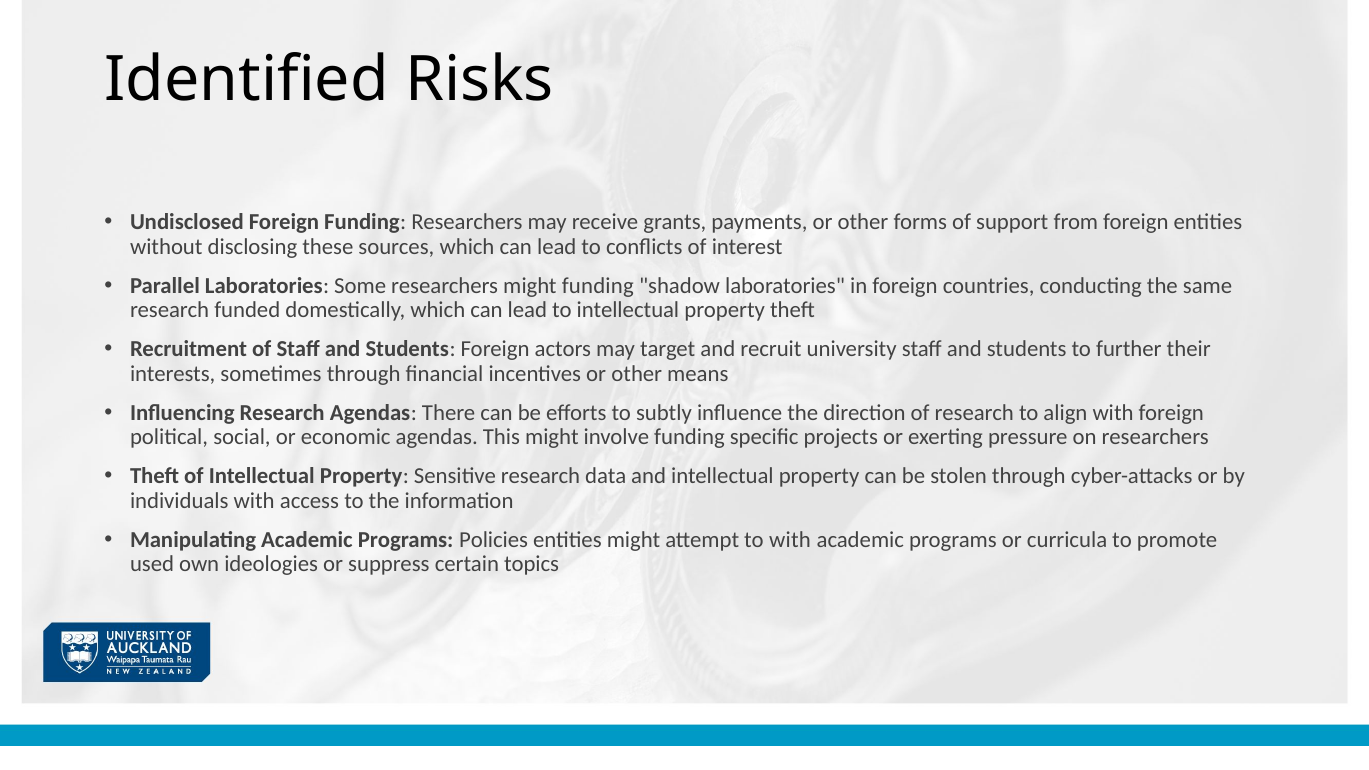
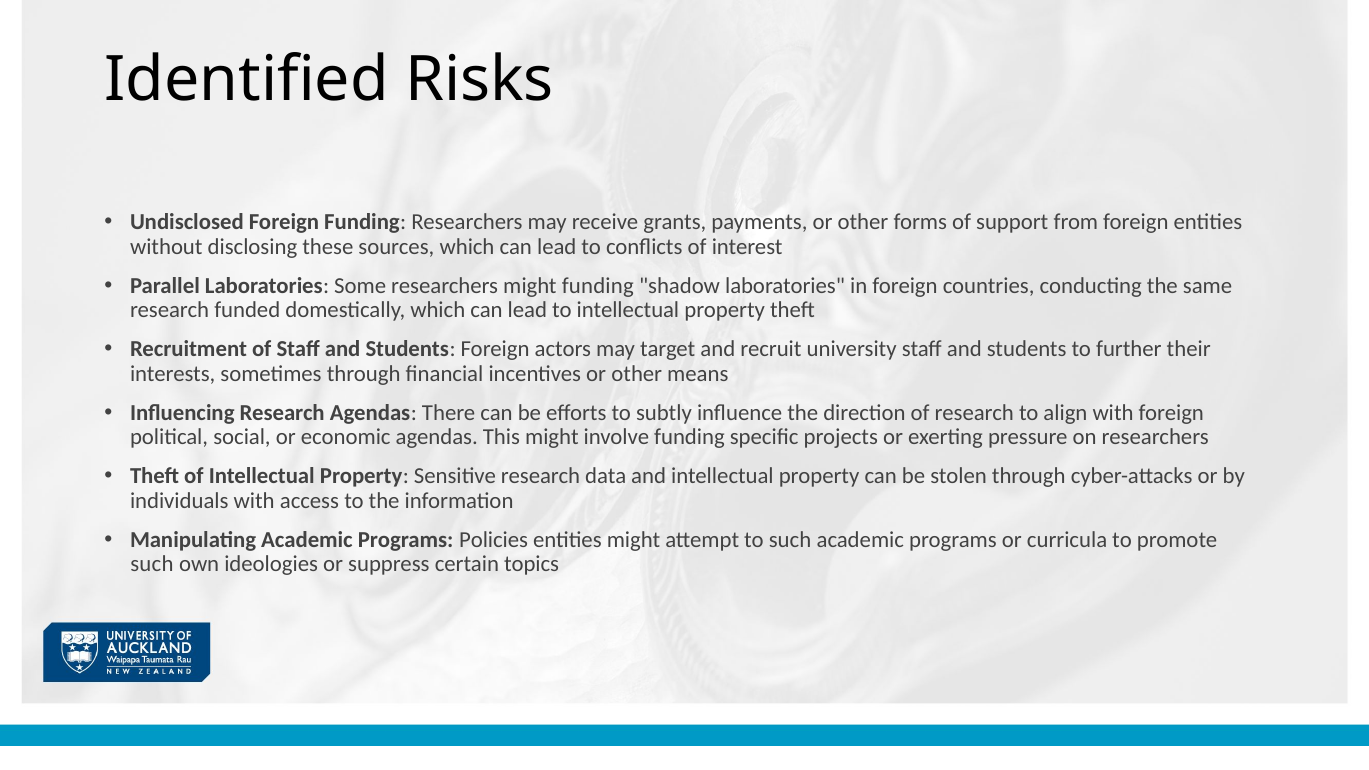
to with: with -> such
used at (152, 564): used -> such
